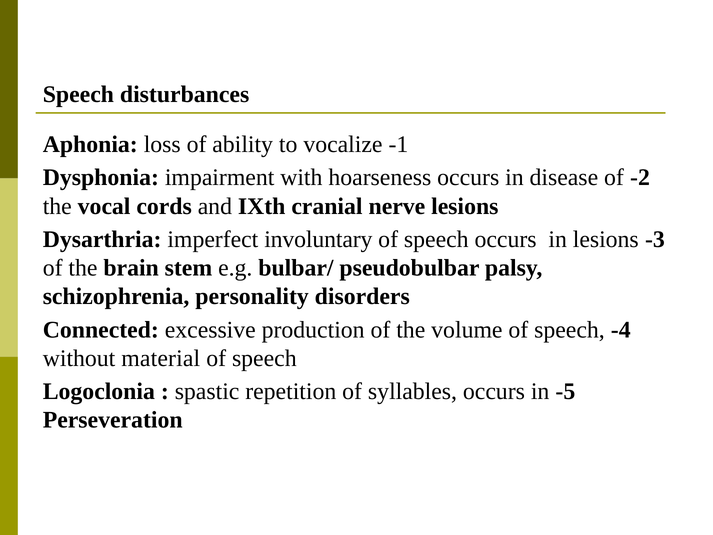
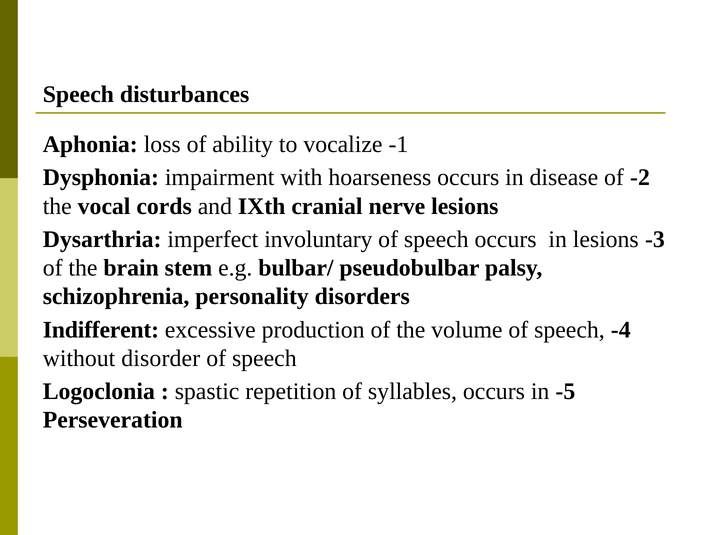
Connected: Connected -> Indifferent
material: material -> disorder
